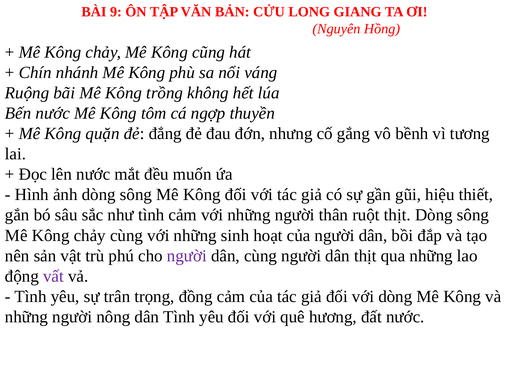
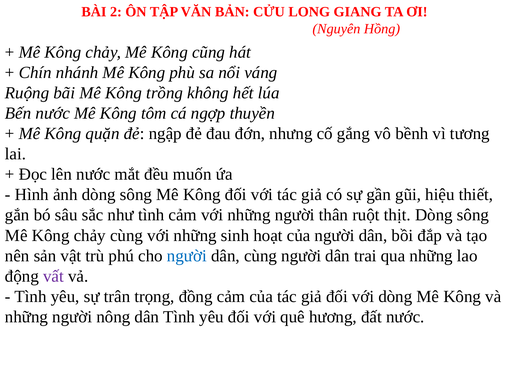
9: 9 -> 2
đắng: đắng -> ngập
người at (187, 256) colour: purple -> blue
dân thịt: thịt -> trai
